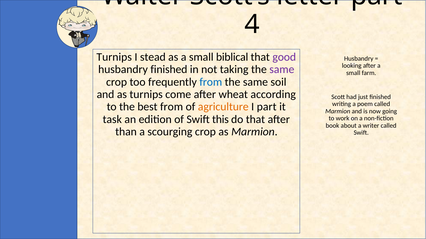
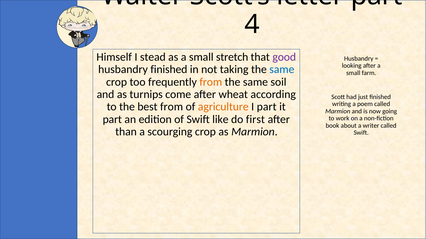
Turnips at (114, 57): Turnips -> Himself
biblical: biblical -> stretch
same at (282, 70) colour: purple -> blue
from at (211, 82) colour: blue -> orange
task at (112, 120): task -> part
this: this -> like
do that: that -> first
